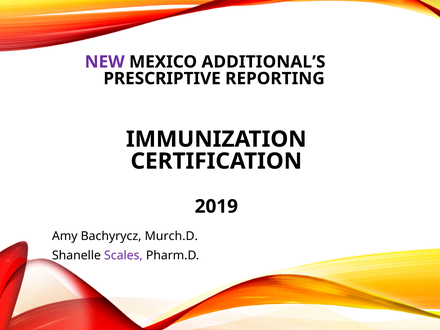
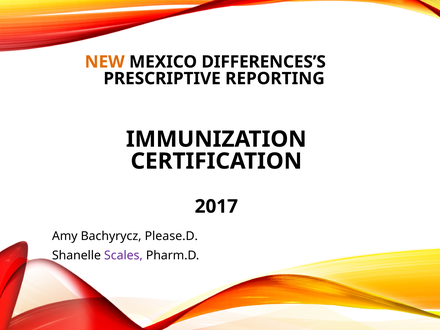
NEW colour: purple -> orange
ADDITIONAL’S: ADDITIONAL’S -> DIFFERENCES’S
2019: 2019 -> 2017
Murch.D: Murch.D -> Please.D
